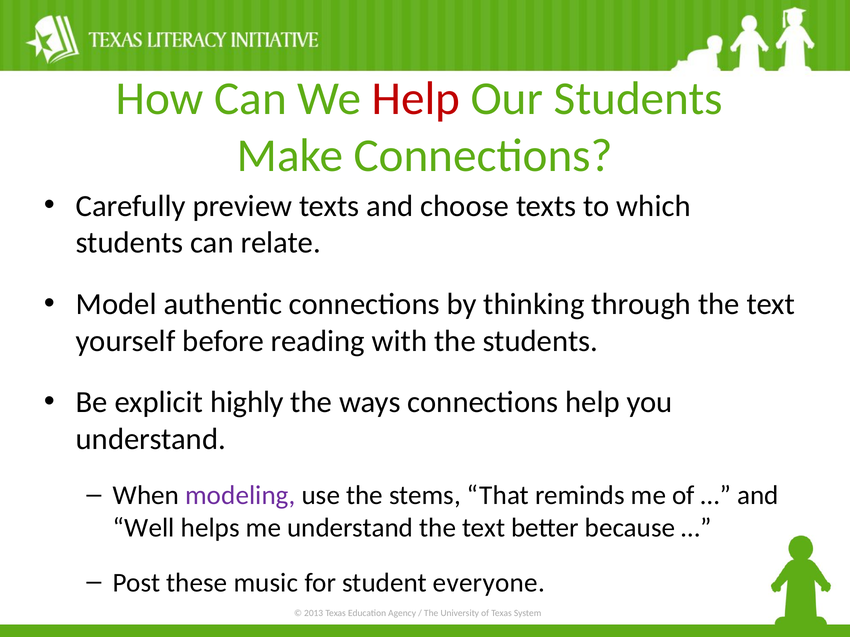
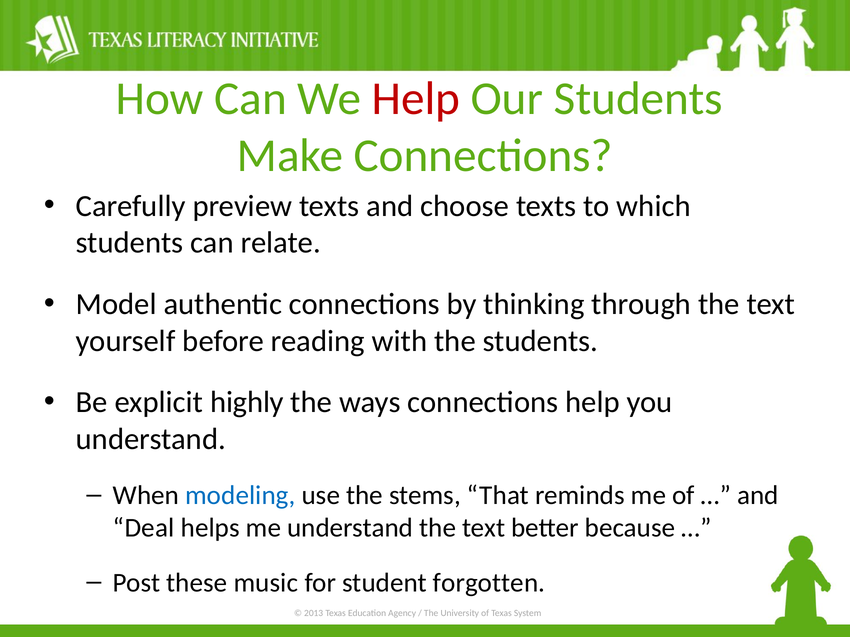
modeling colour: purple -> blue
Well: Well -> Deal
everyone: everyone -> forgotten
